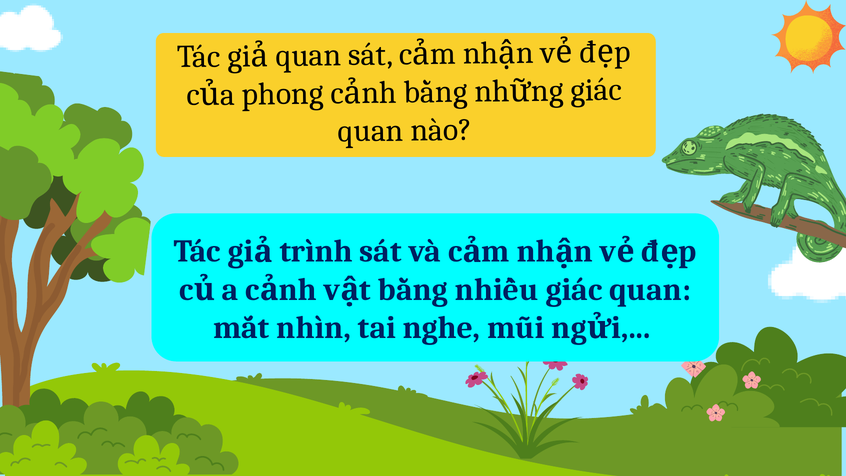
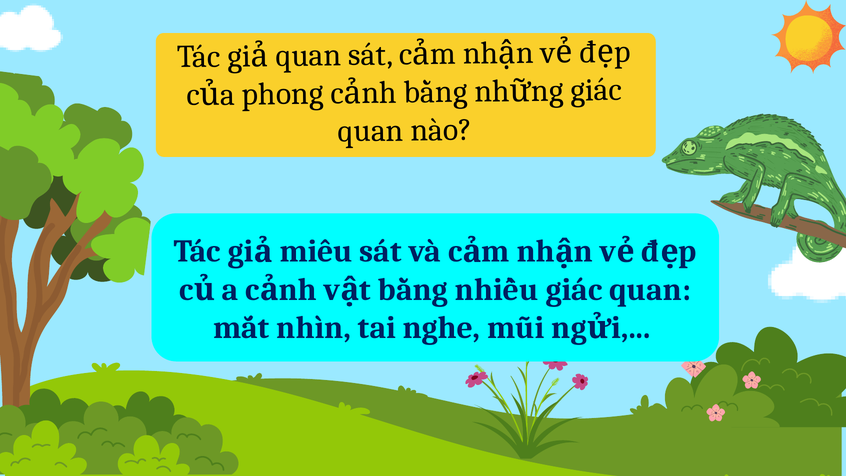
trình: trình -> miêu
